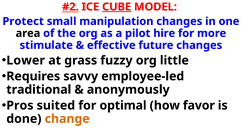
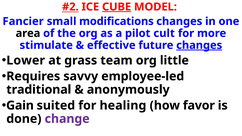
Protect: Protect -> Fancier
manipulation: manipulation -> modifications
hire: hire -> cult
changes at (199, 45) underline: none -> present
fuzzy: fuzzy -> team
Pros: Pros -> Gain
optimal: optimal -> healing
change colour: orange -> purple
